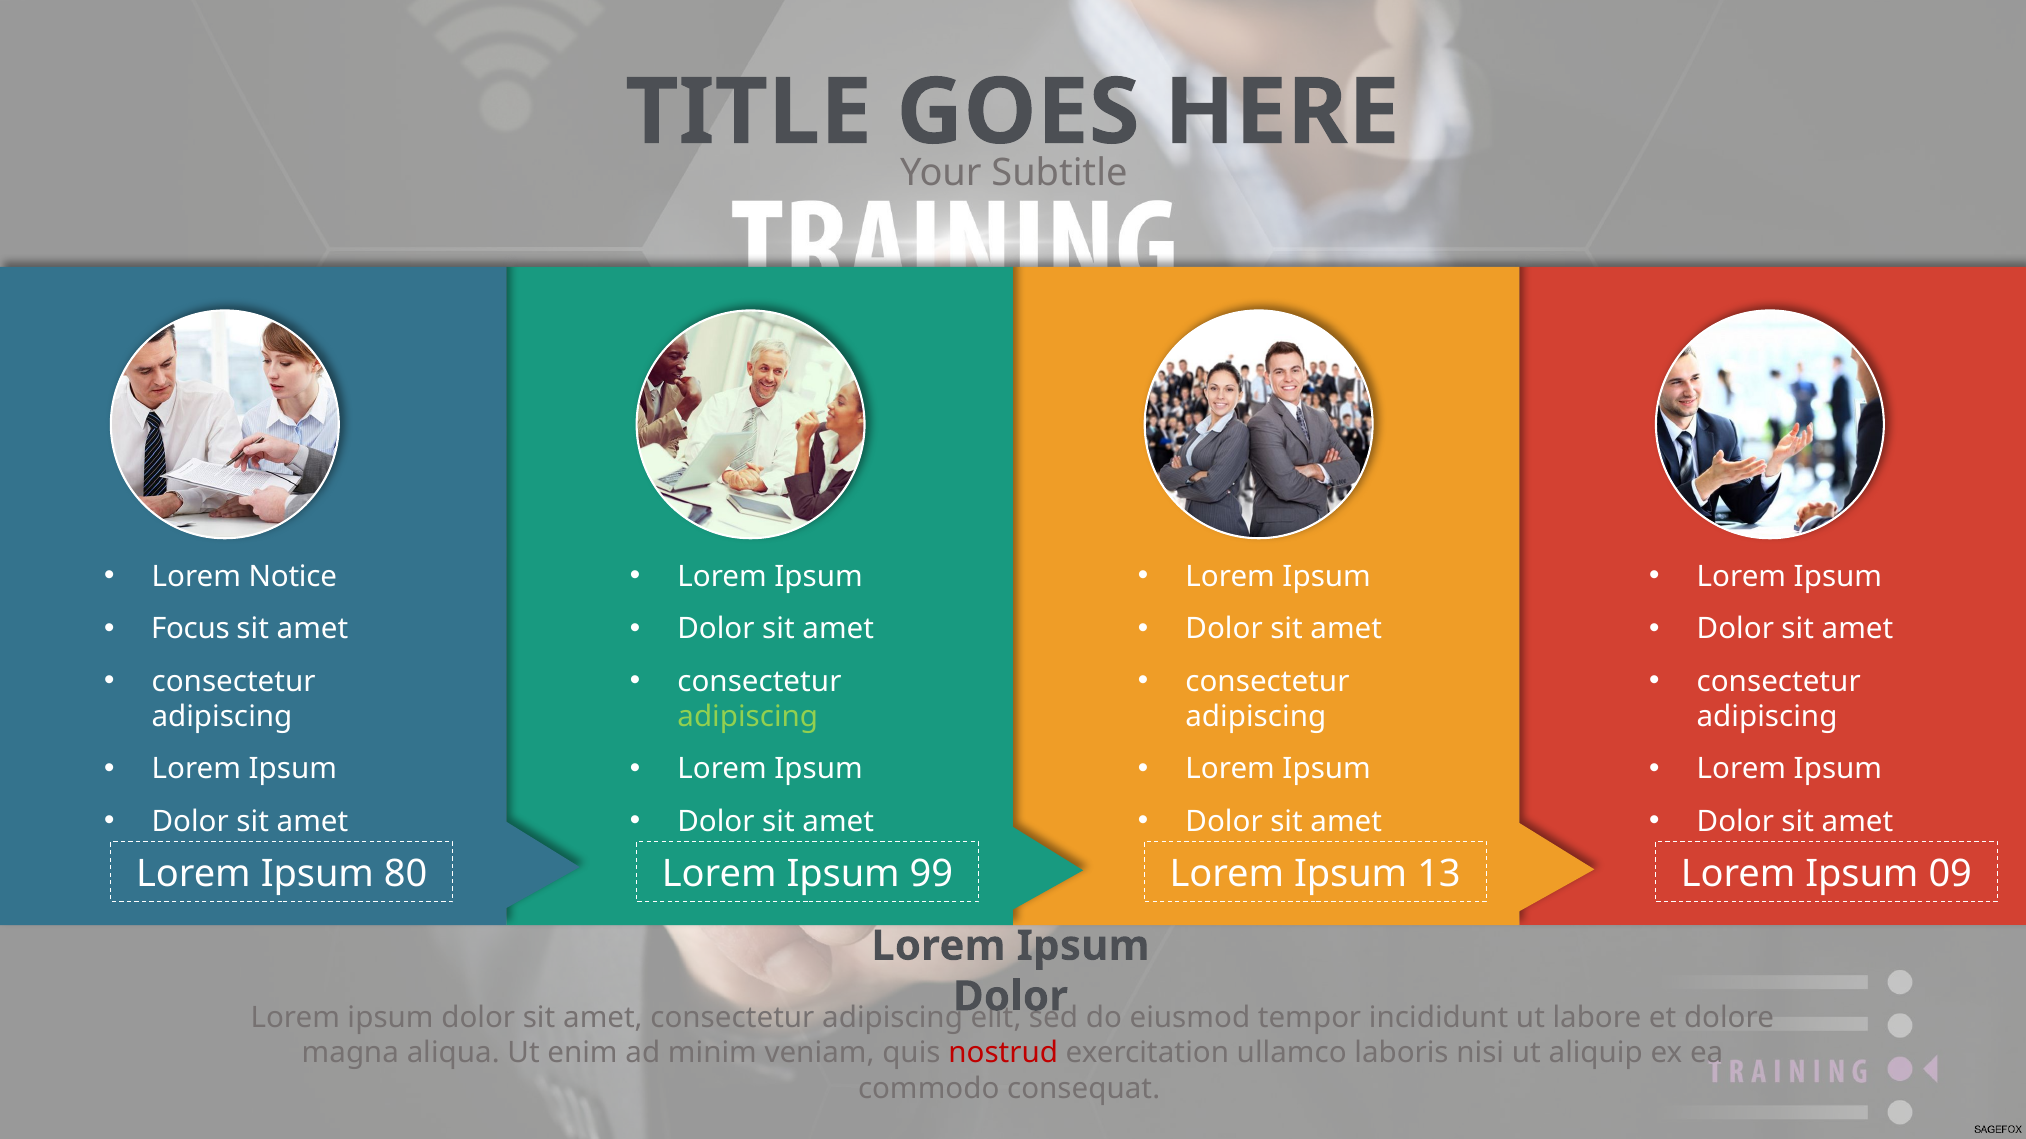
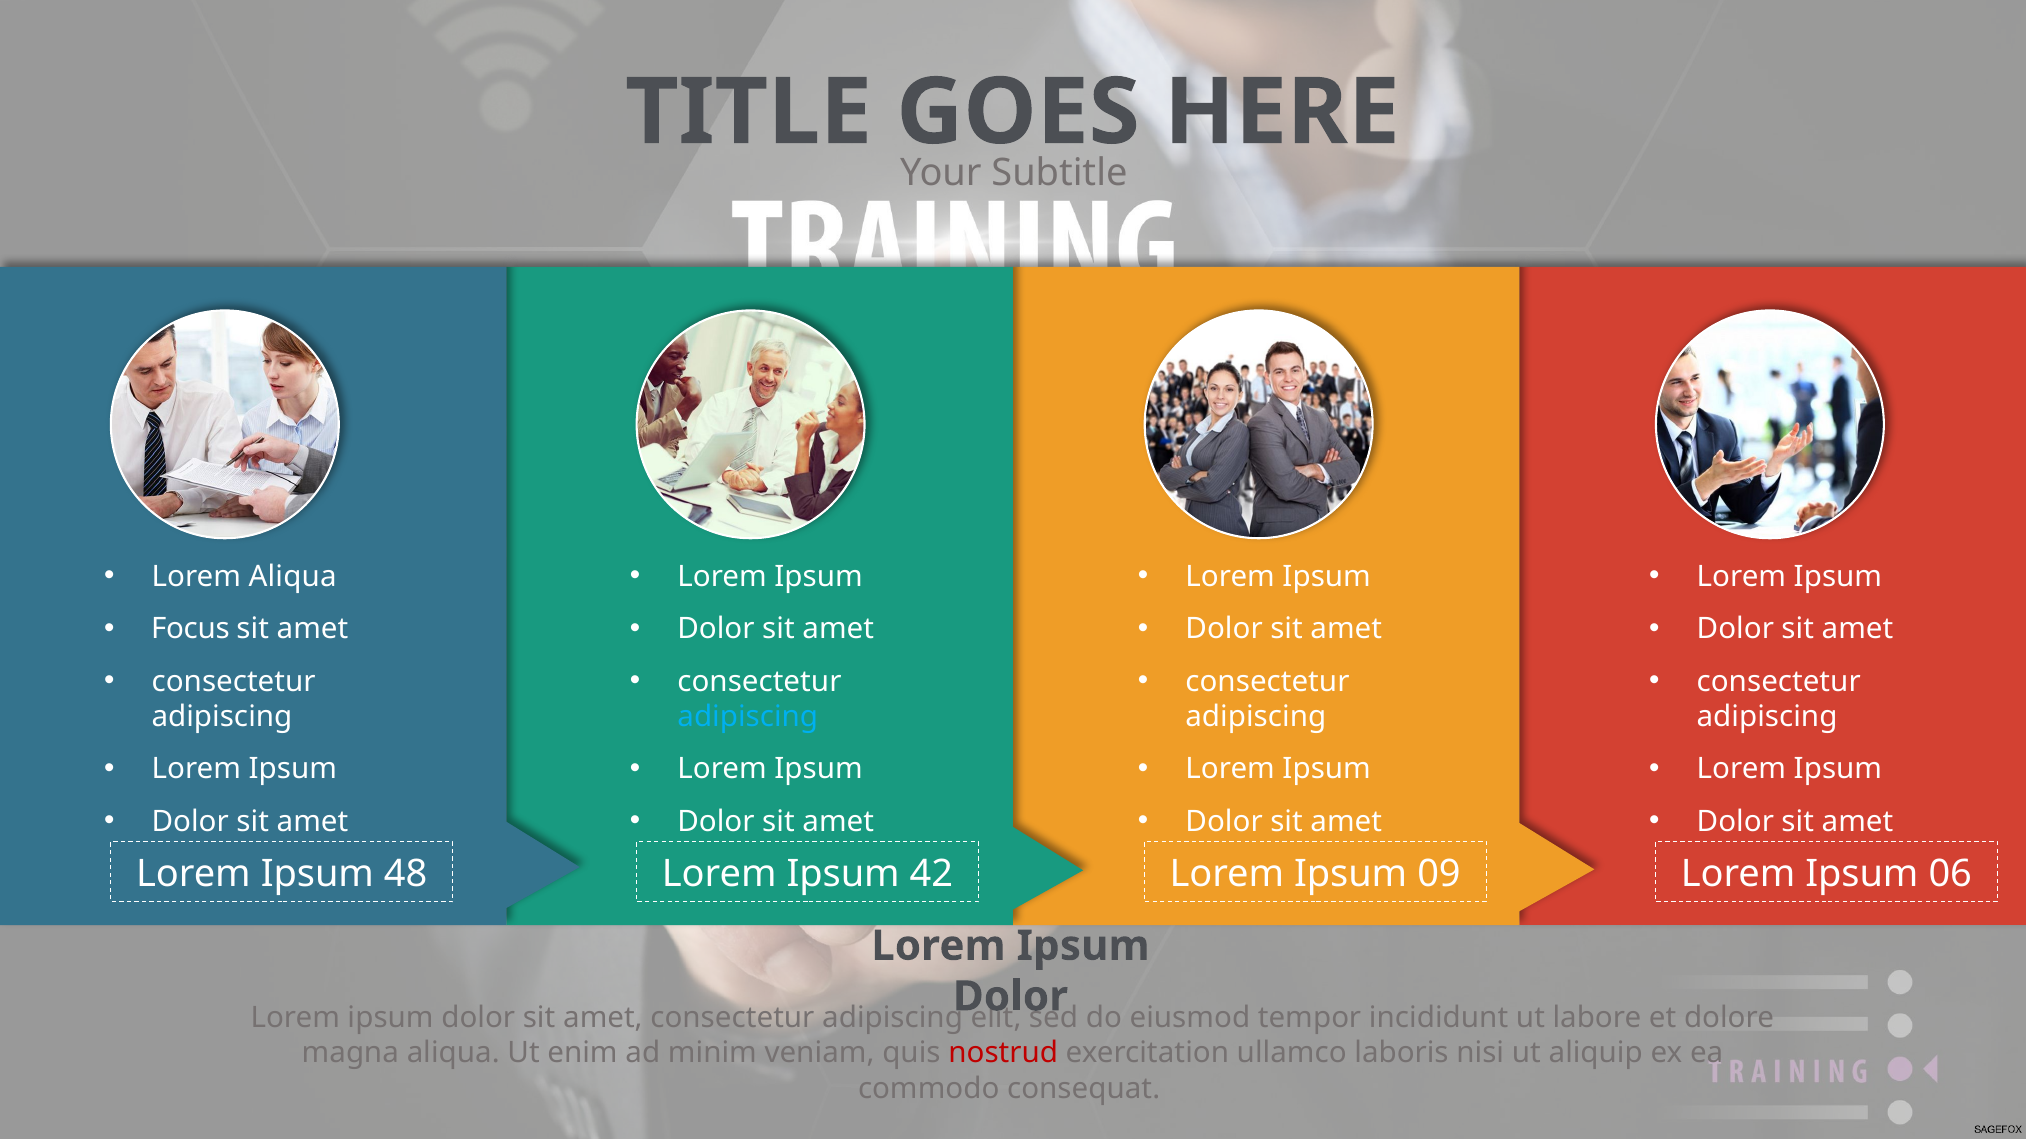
Lorem Notice: Notice -> Aliqua
adipiscing at (748, 717) colour: light green -> light blue
80: 80 -> 48
99: 99 -> 42
13: 13 -> 09
09: 09 -> 06
